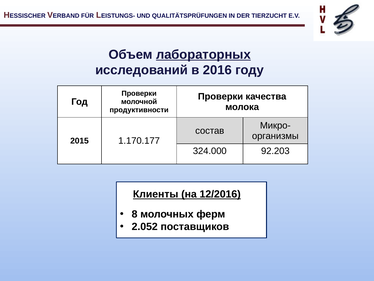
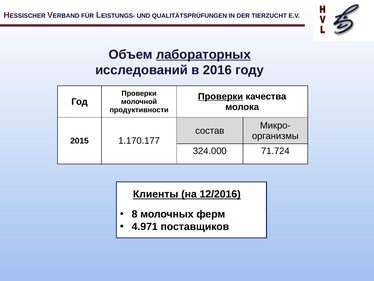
Проверки at (220, 96) underline: none -> present
92.203: 92.203 -> 71.724
2.052: 2.052 -> 4.971
